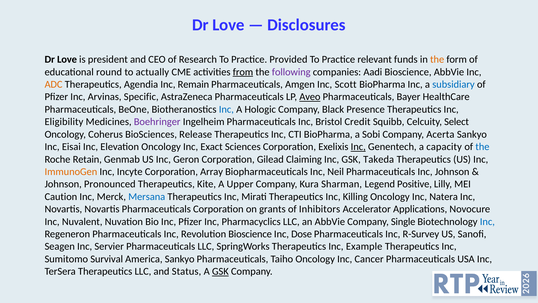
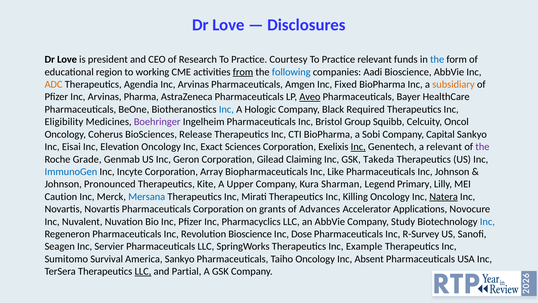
Provided: Provided -> Courtesy
the at (437, 59) colour: orange -> blue
round: round -> region
actually: actually -> working
following colour: purple -> blue
Agendia Inc Remain: Remain -> Arvinas
Scott: Scott -> Fixed
subsidiary colour: blue -> orange
Specific: Specific -> Pharma
Presence: Presence -> Required
Credit: Credit -> Group
Select: Select -> Oncol
Acerta: Acerta -> Capital
a capacity: capacity -> relevant
the at (482, 147) colour: blue -> purple
Retain: Retain -> Grade
ImmunoGen colour: orange -> blue
Neil: Neil -> Like
Positive: Positive -> Primary
Natera underline: none -> present
Inhibitors: Inhibitors -> Advances
Single: Single -> Study
Cancer: Cancer -> Absent
LLC at (143, 271) underline: none -> present
Status: Status -> Partial
GSK at (220, 271) underline: present -> none
